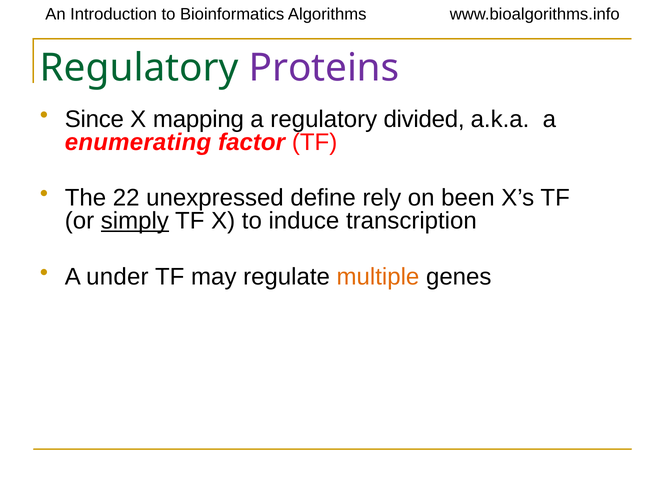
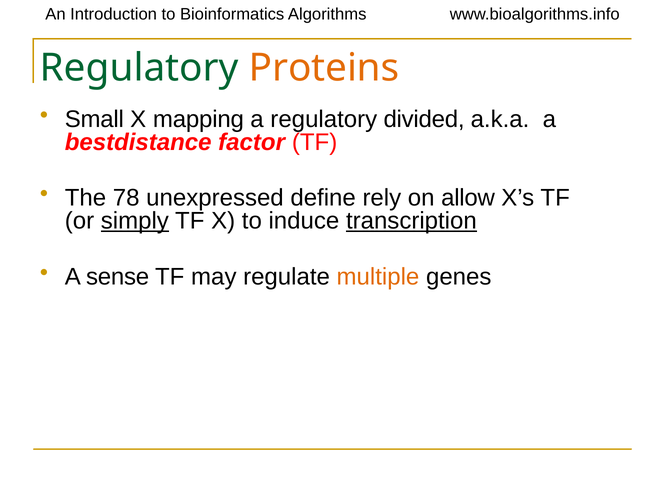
Proteins colour: purple -> orange
Since: Since -> Small
enumerating: enumerating -> bestdistance
22: 22 -> 78
been: been -> allow
transcription underline: none -> present
under: under -> sense
